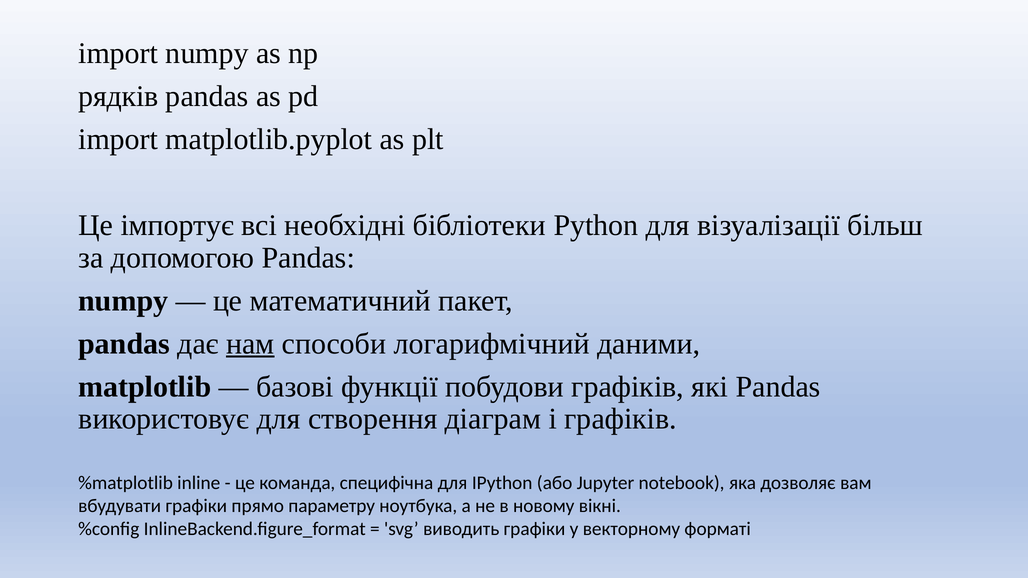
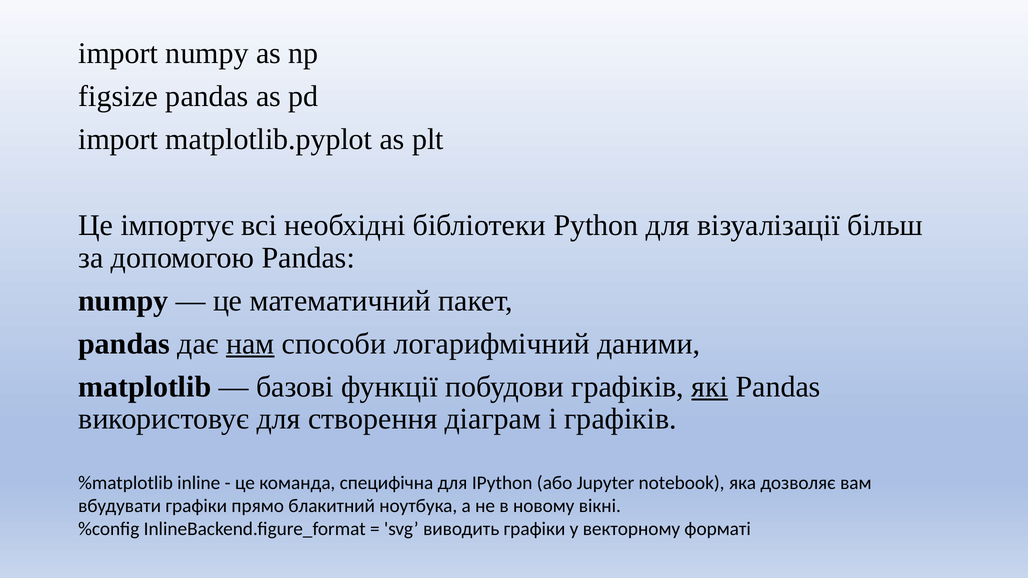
рядків: рядків -> figsize
які underline: none -> present
параметру: параметру -> блакитний
